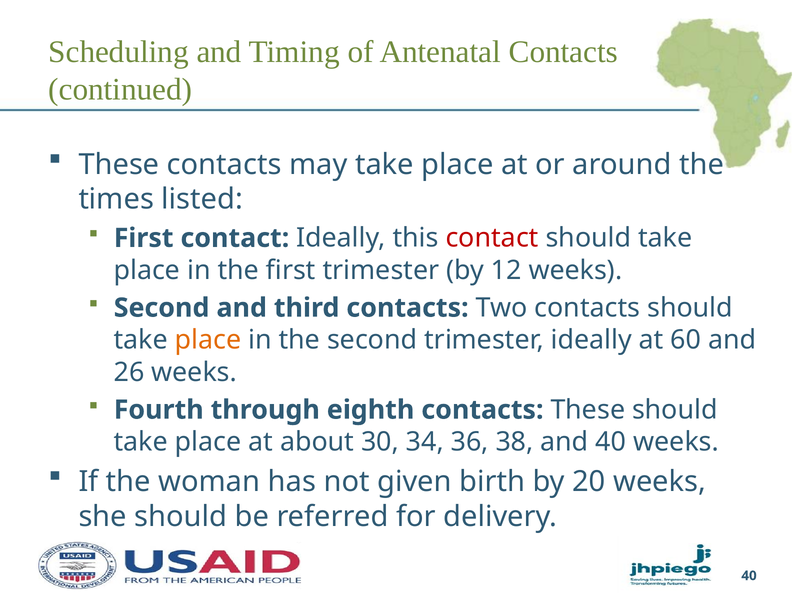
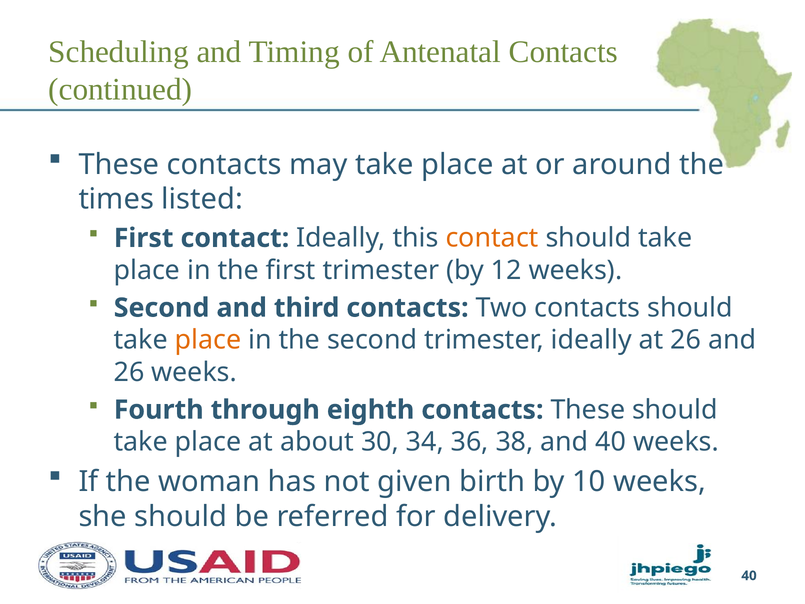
contact at (492, 238) colour: red -> orange
at 60: 60 -> 26
20: 20 -> 10
